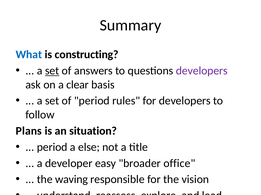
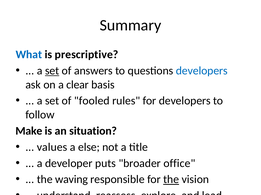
constructing: constructing -> prescriptive
developers at (202, 71) colour: purple -> blue
of period: period -> fooled
Plans: Plans -> Make
period at (52, 148): period -> values
easy: easy -> puts
the at (171, 180) underline: none -> present
